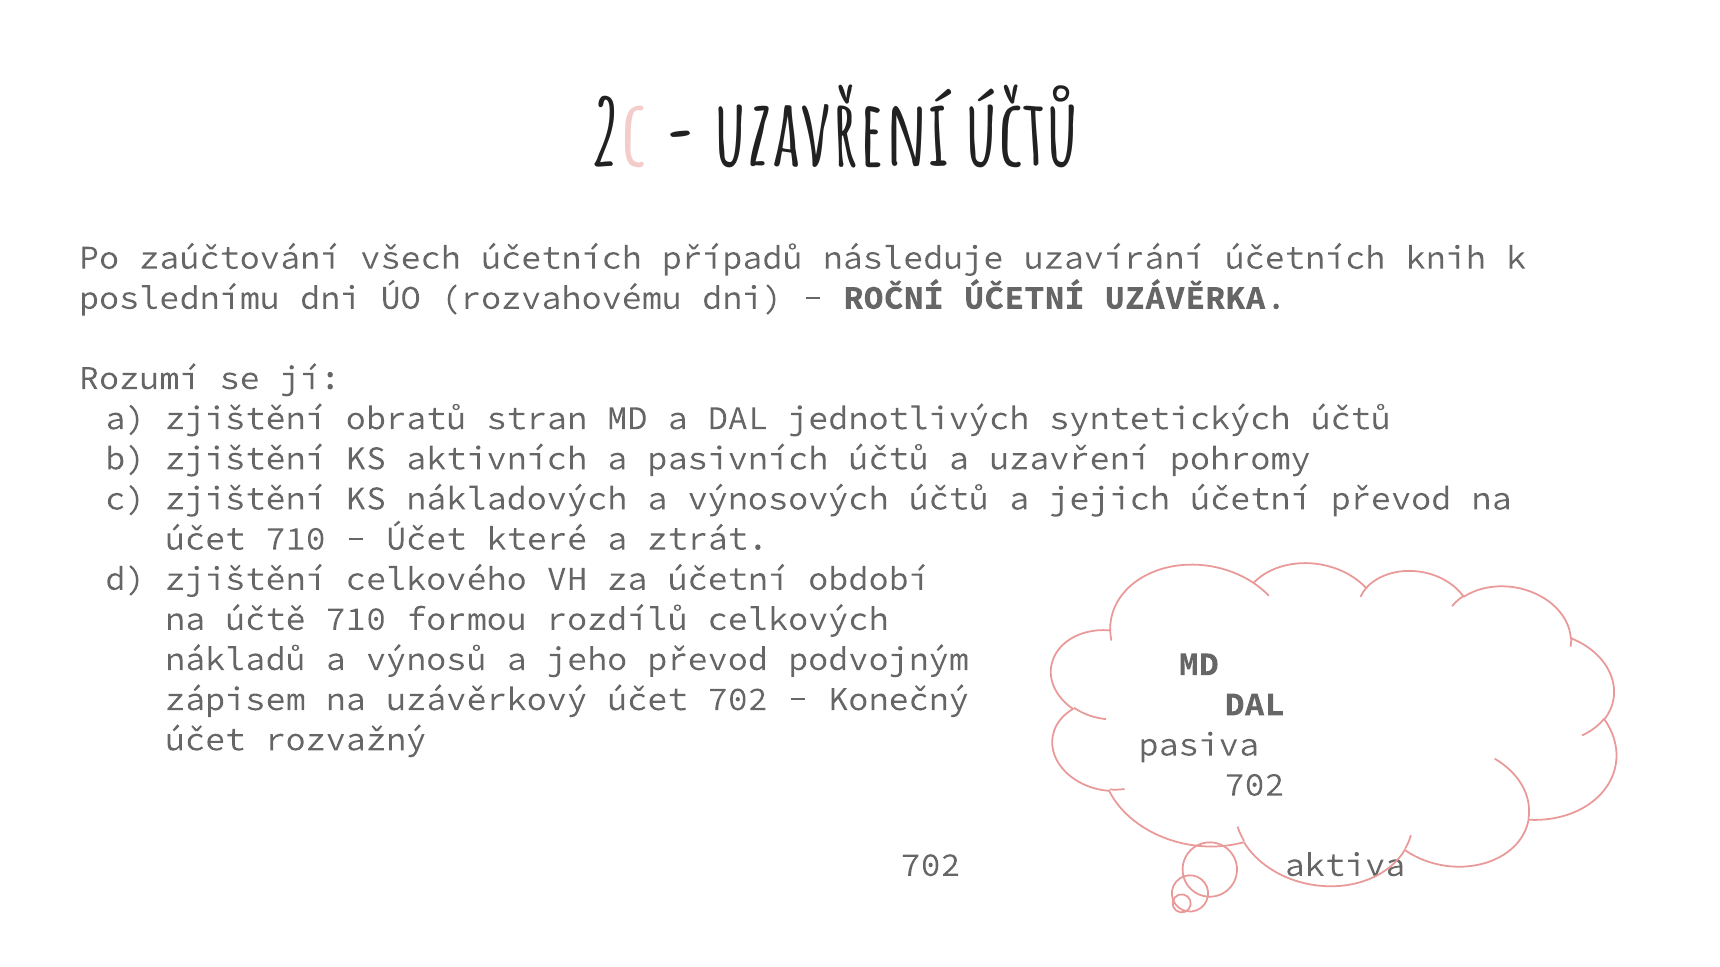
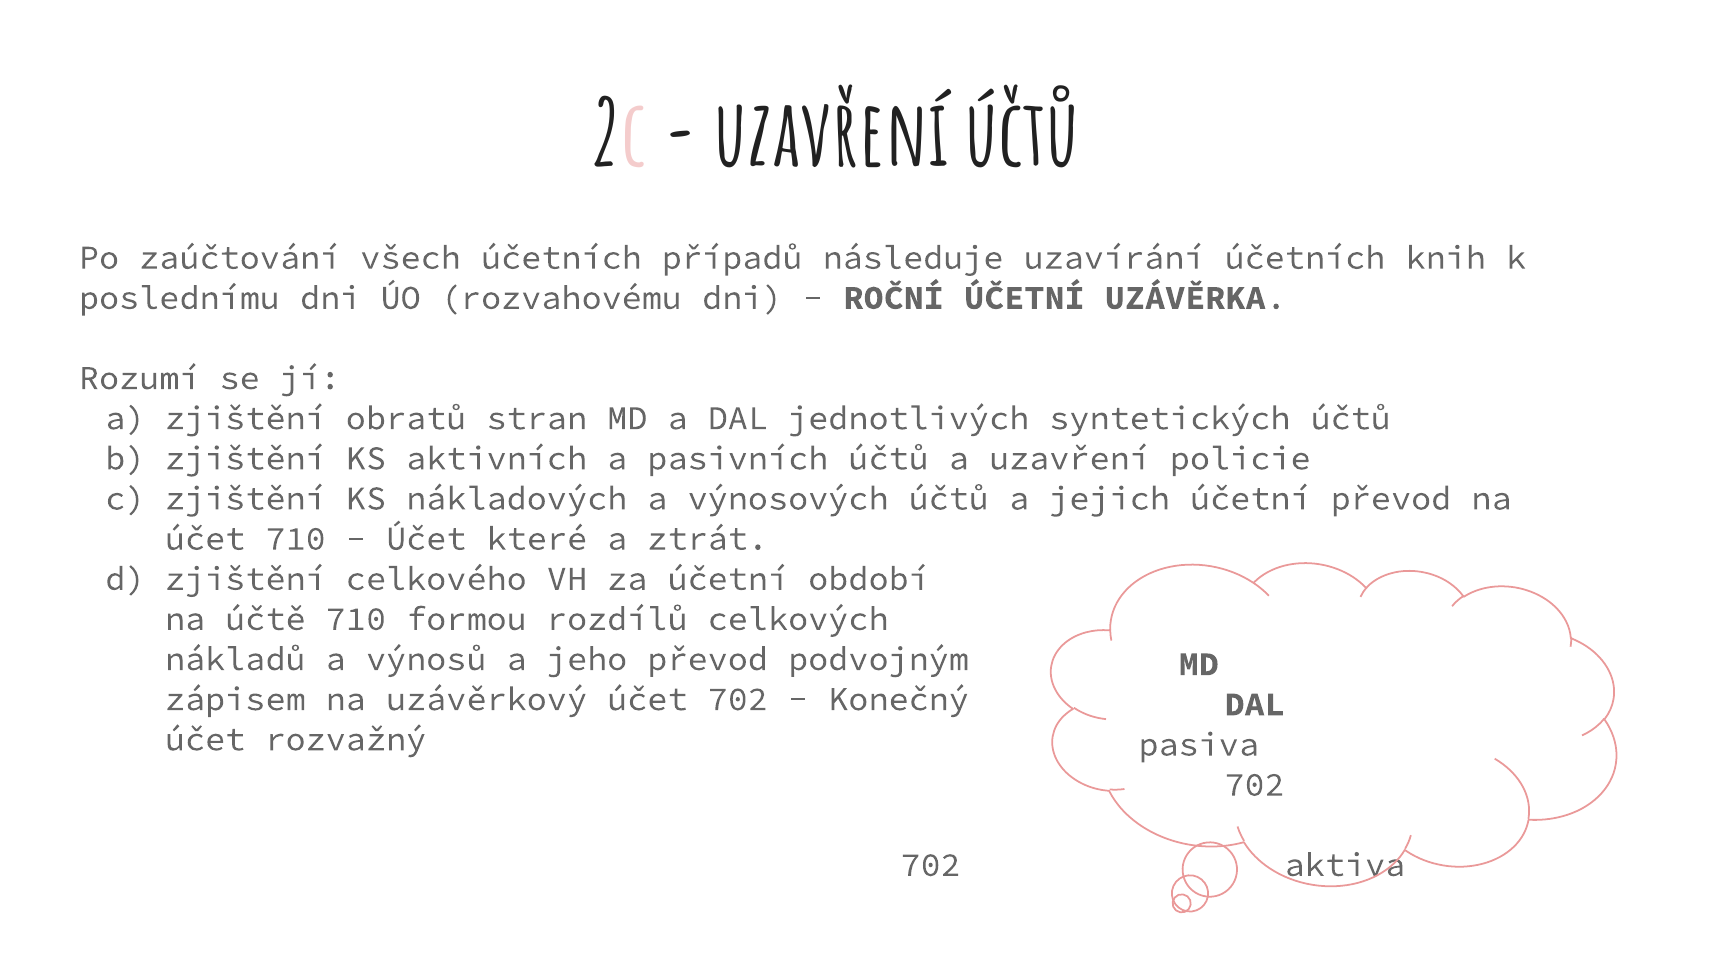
pohromy: pohromy -> policie
